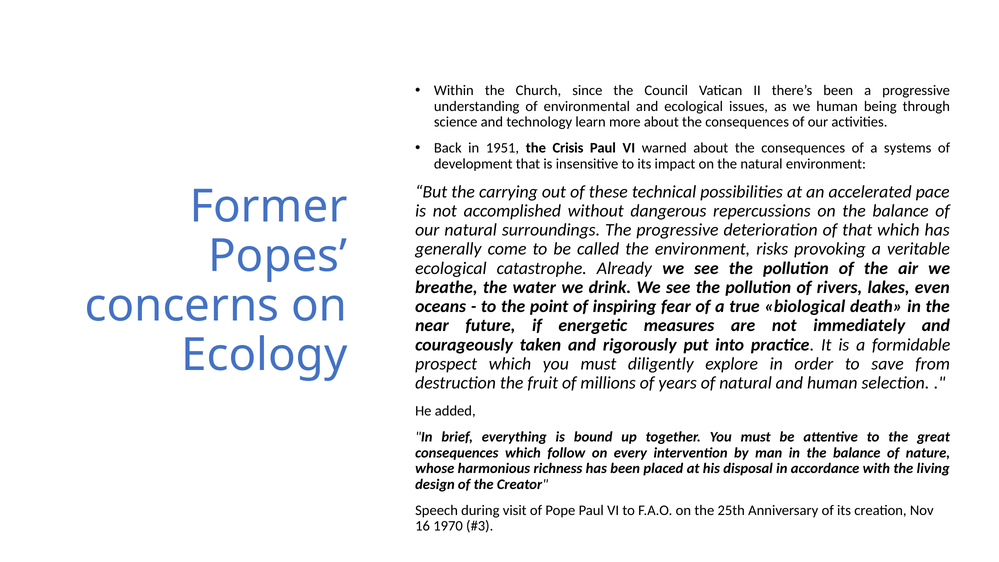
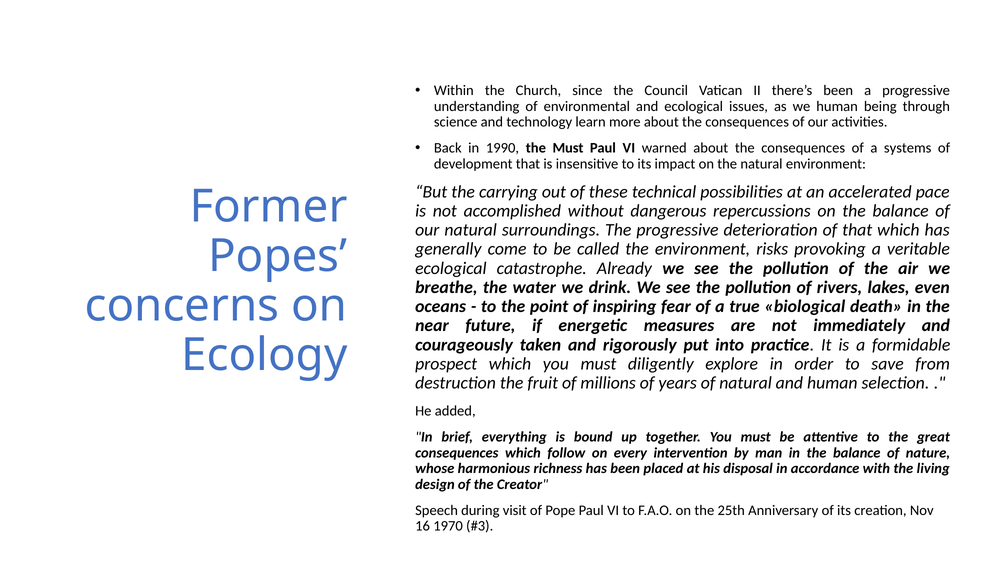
1951: 1951 -> 1990
the Crisis: Crisis -> Must
